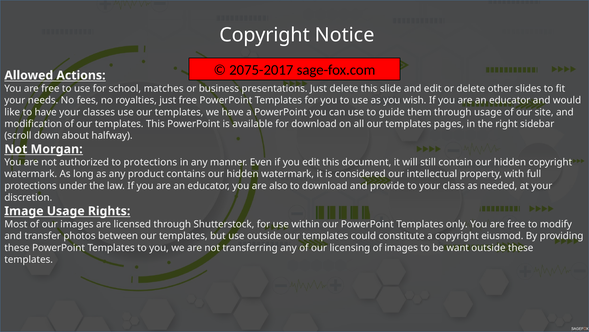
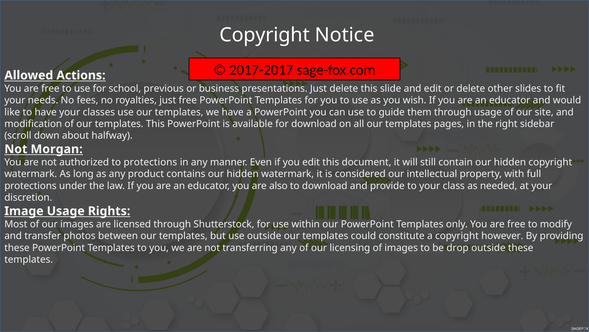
2075-2017: 2075-2017 -> 2017-2017
matches: matches -> previous
eiusmod: eiusmod -> however
want: want -> drop
